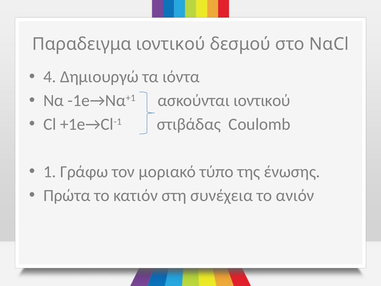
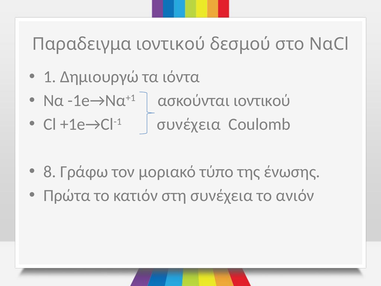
4: 4 -> 1
+1e→Cl-1 στιβάδας: στιβάδας -> συνέχεια
1: 1 -> 8
